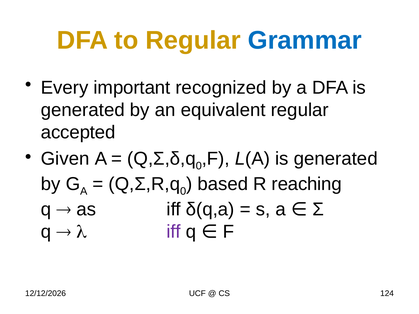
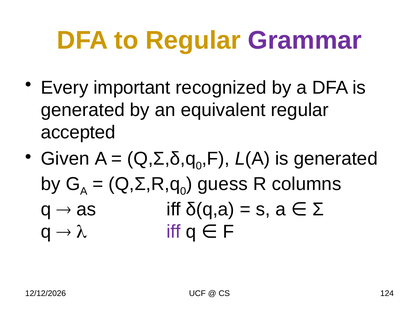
Grammar colour: blue -> purple
based: based -> guess
reaching: reaching -> columns
